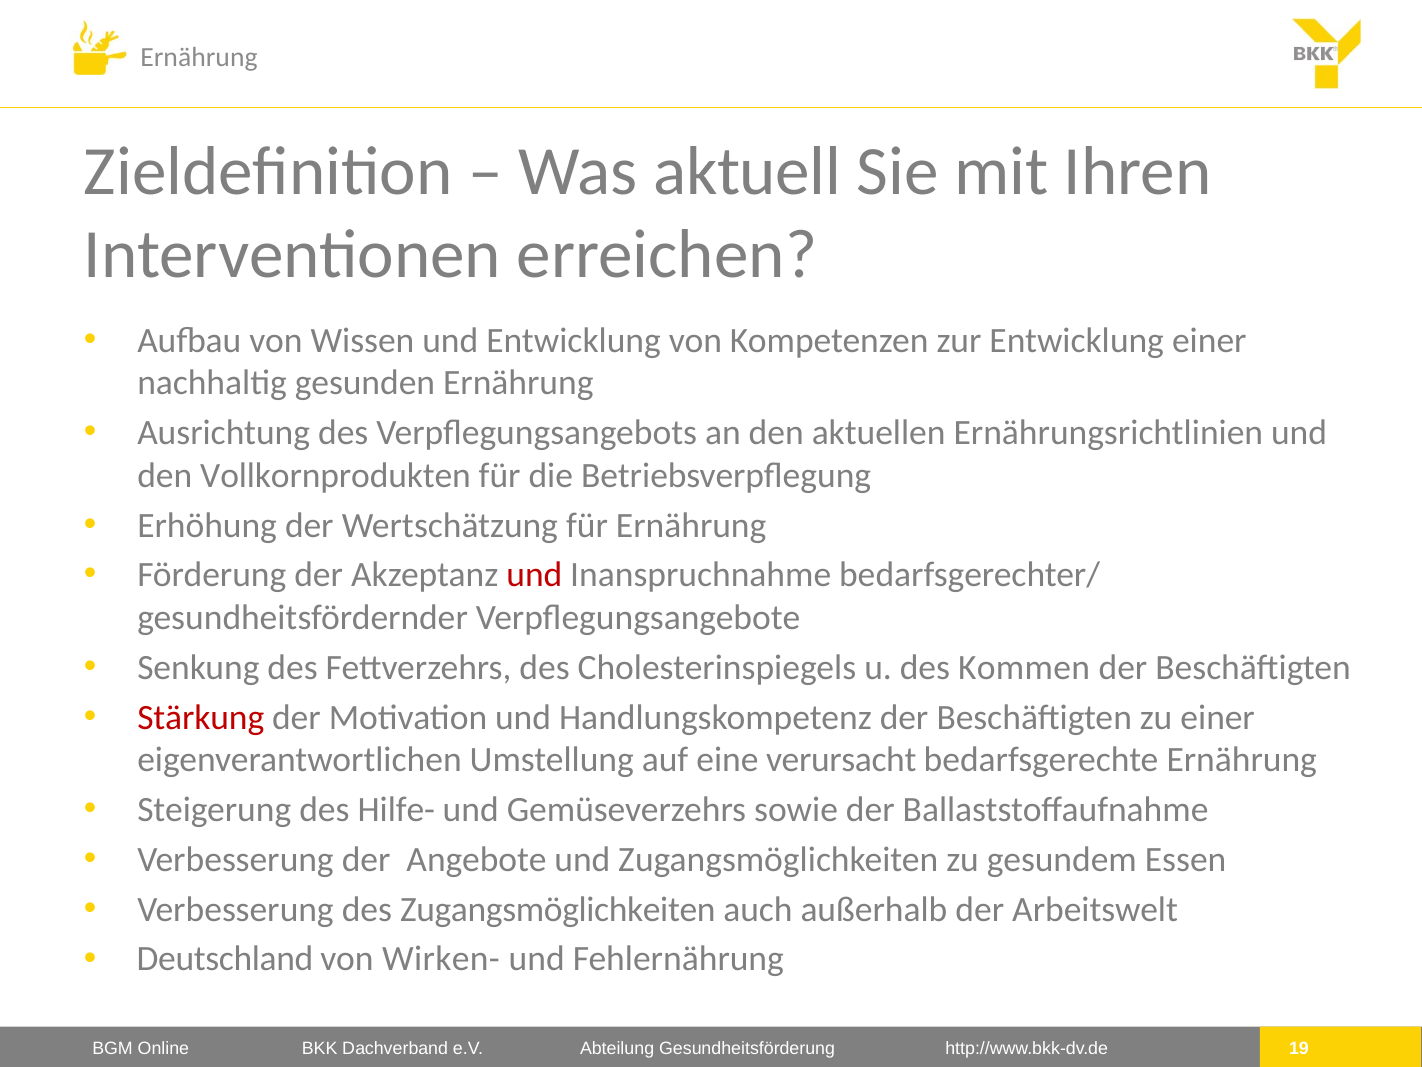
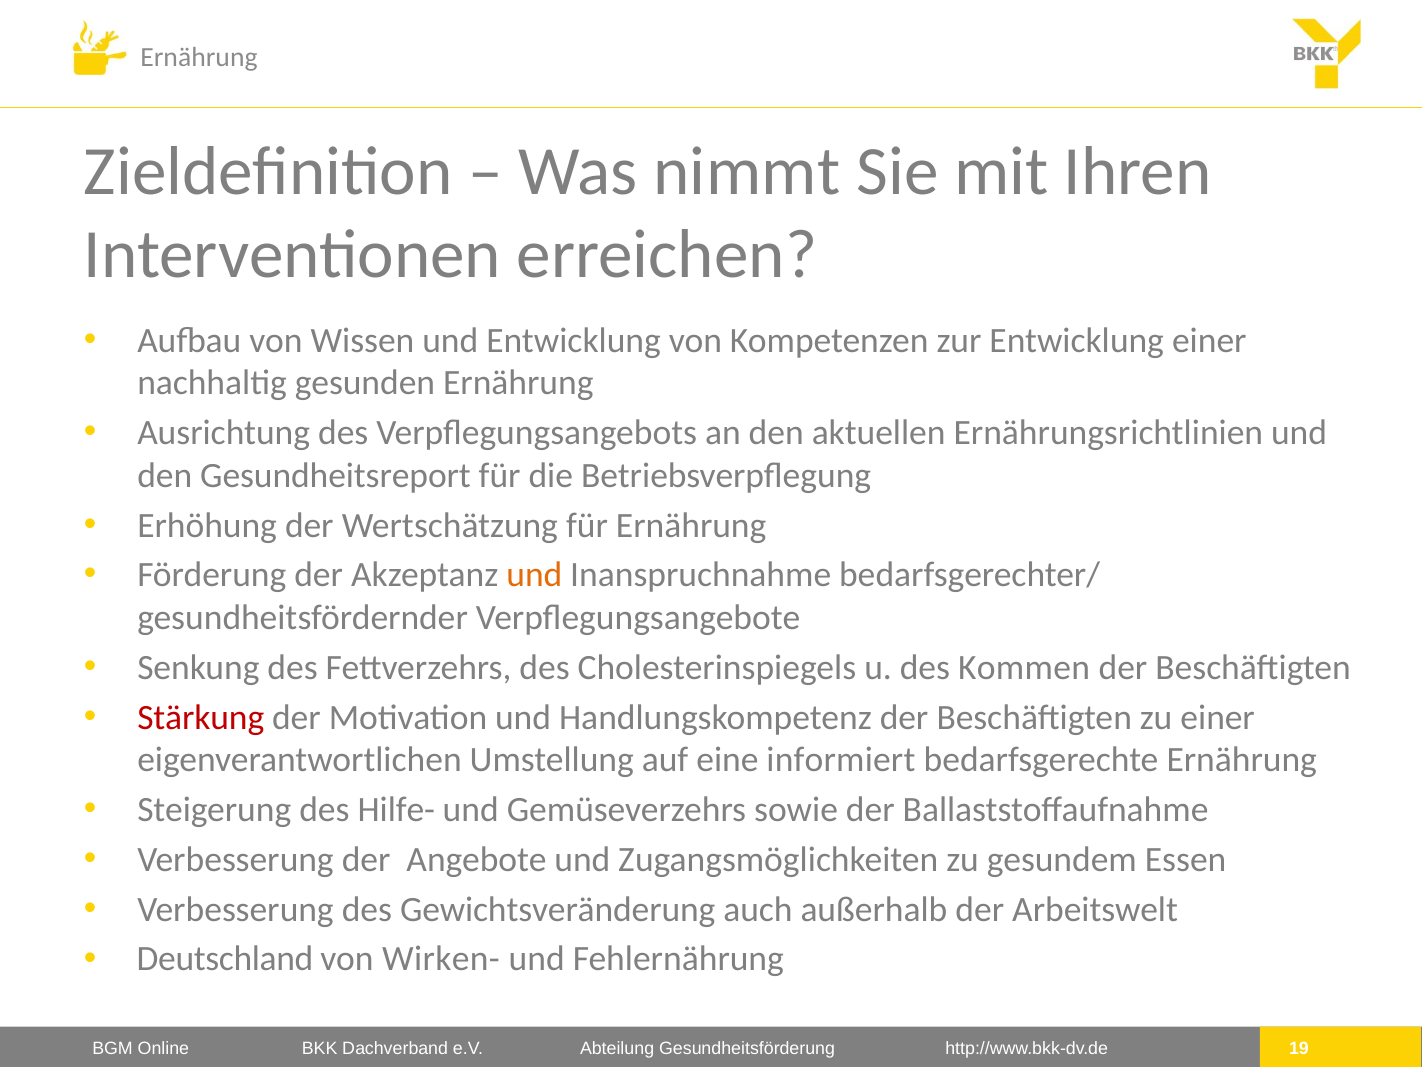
aktuell: aktuell -> nimmt
Vollkornprodukten: Vollkornprodukten -> Gesundheitsreport
und at (534, 575) colour: red -> orange
verursacht: verursacht -> informiert
des Zugangsmöglichkeiten: Zugangsmöglichkeiten -> Gewichtsveränderung
